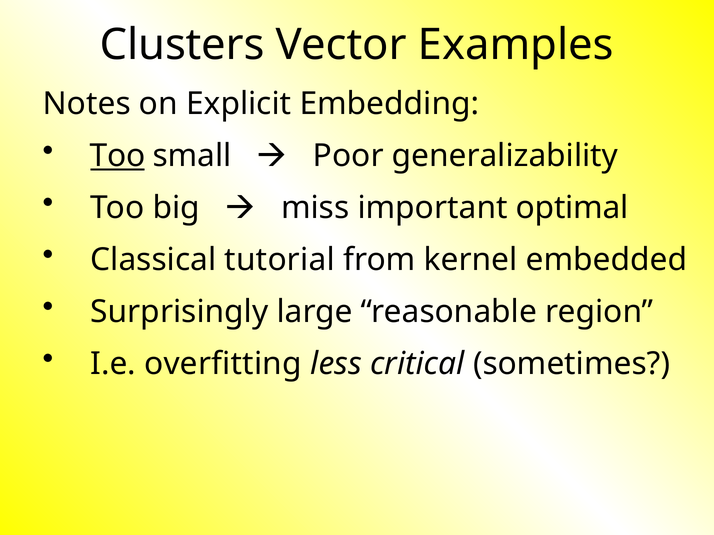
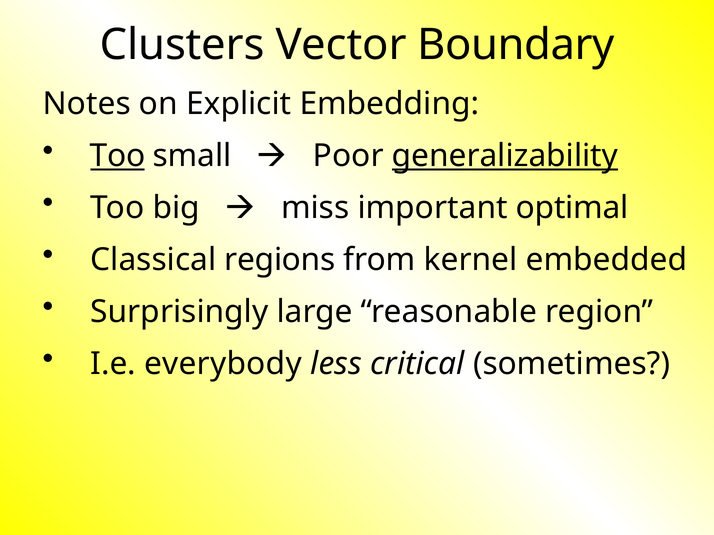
Examples: Examples -> Boundary
generalizability underline: none -> present
tutorial: tutorial -> regions
overfitting: overfitting -> everybody
